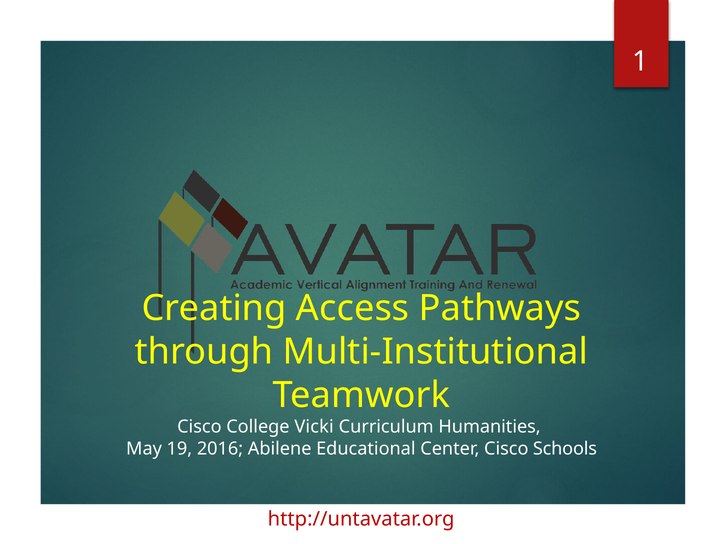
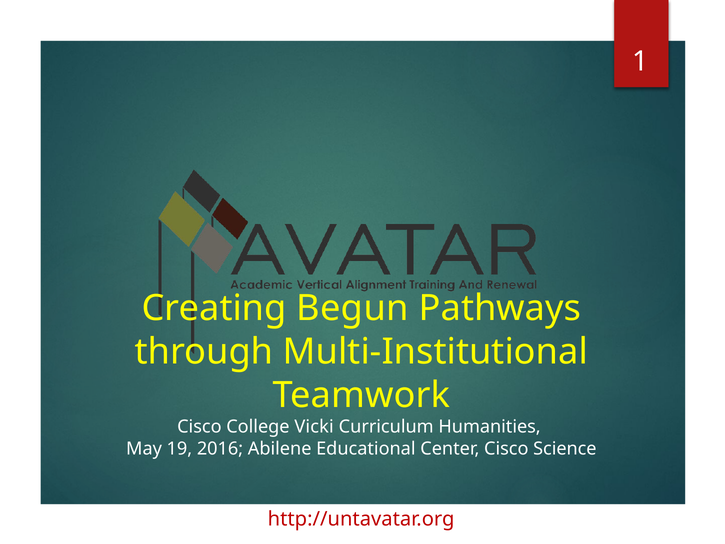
Access: Access -> Begun
Schools: Schools -> Science
